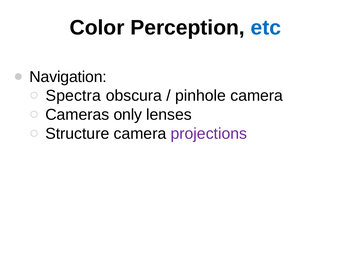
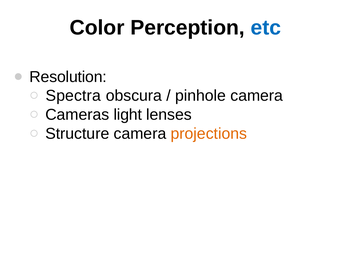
Navigation: Navigation -> Resolution
only: only -> light
projections colour: purple -> orange
